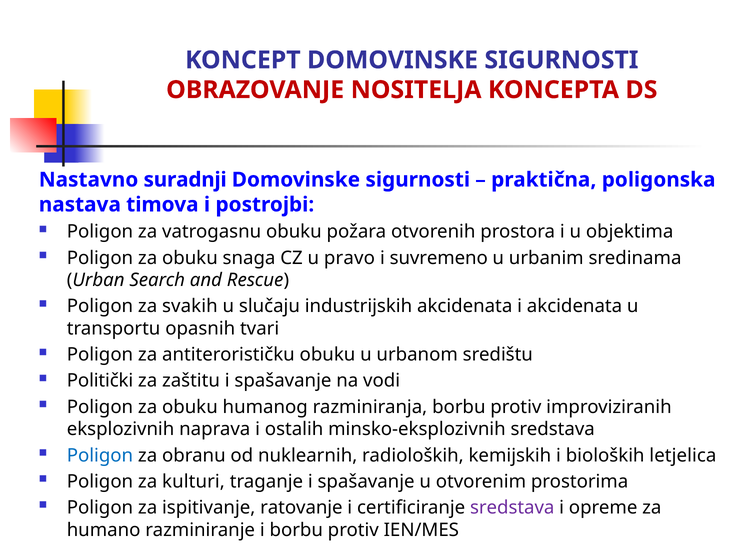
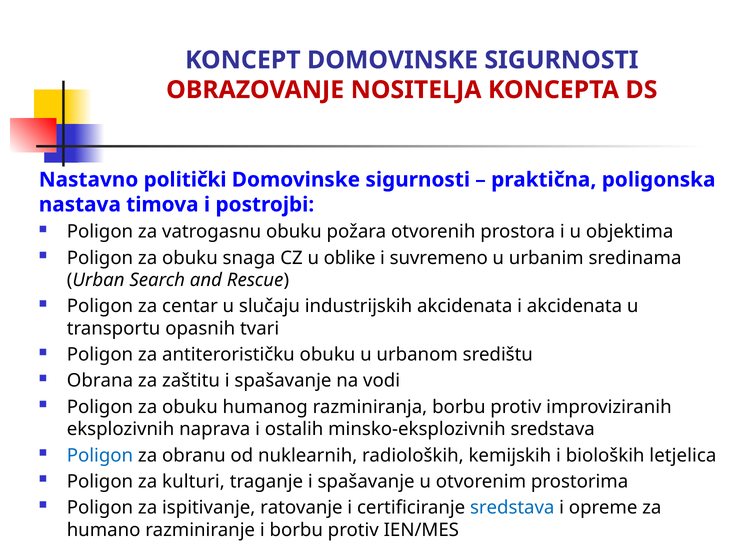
suradnji: suradnji -> politički
pravo: pravo -> oblike
svakih: svakih -> centar
Politički: Politički -> Obrana
sredstava at (512, 508) colour: purple -> blue
